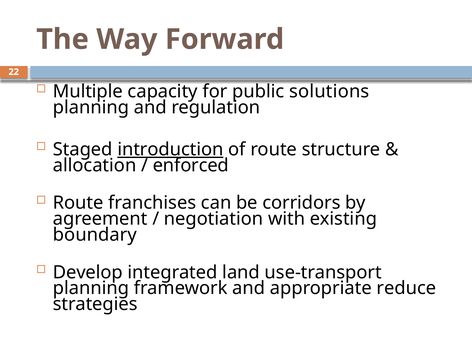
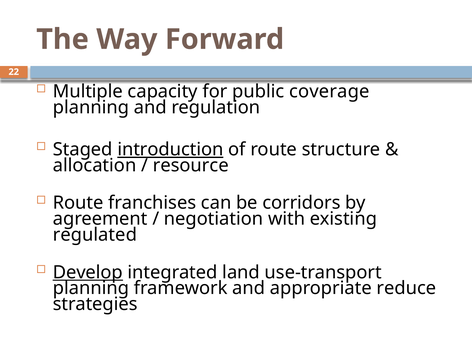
solutions: solutions -> coverage
enforced: enforced -> resource
boundary: boundary -> regulated
Develop underline: none -> present
